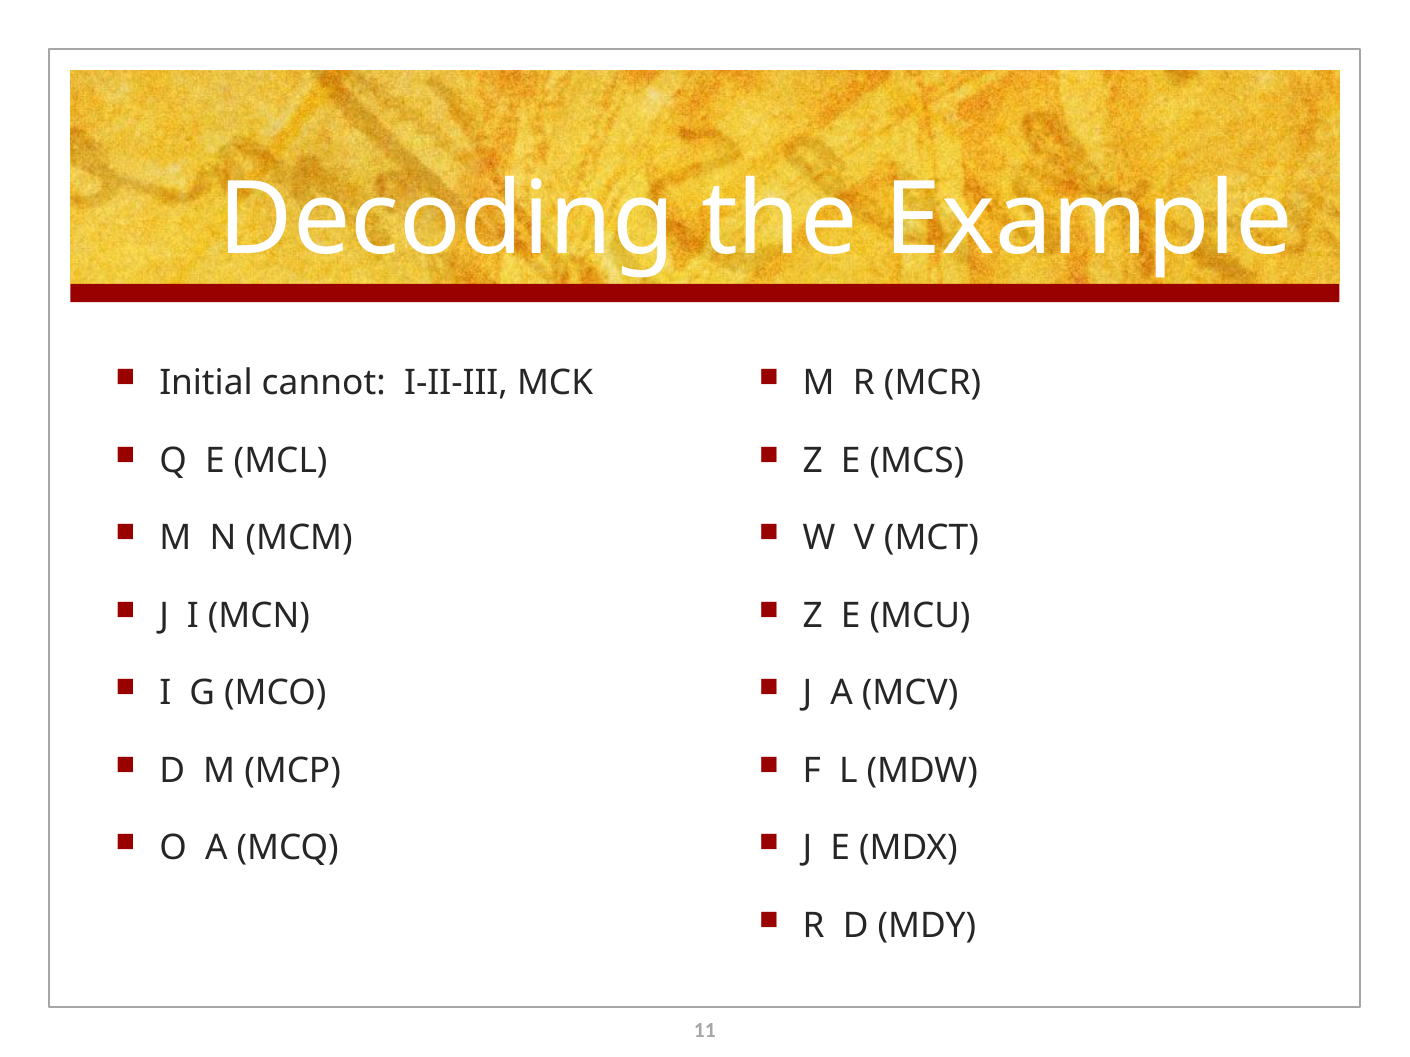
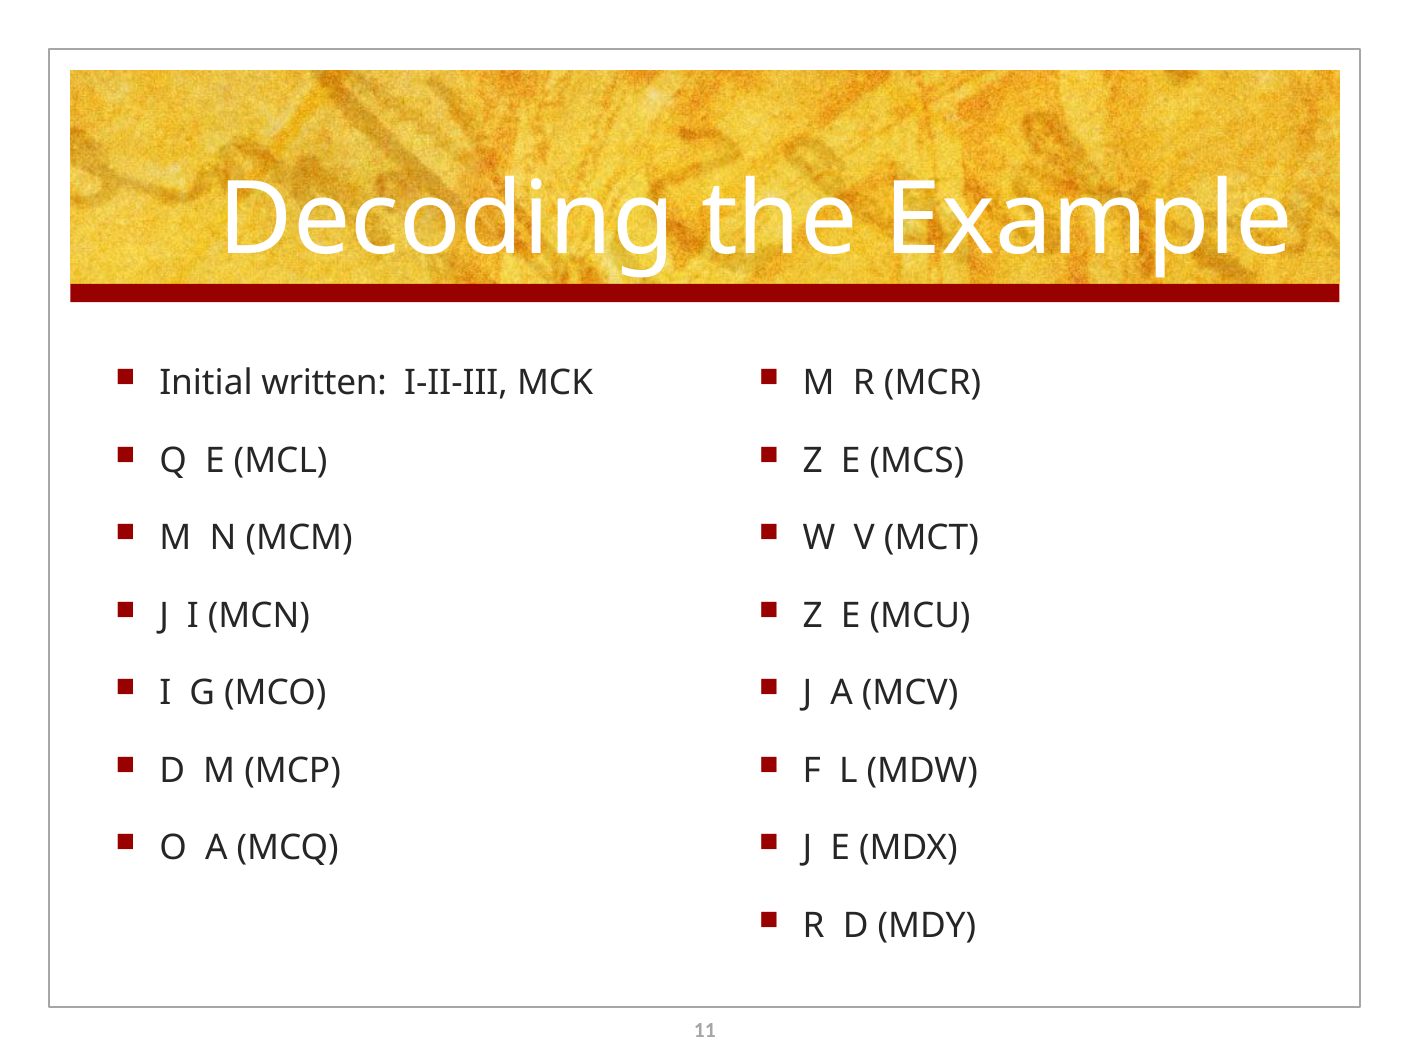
cannot: cannot -> written
